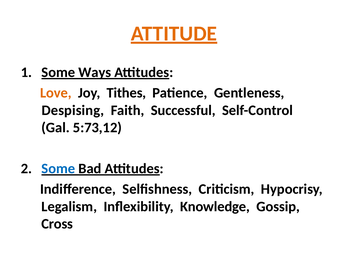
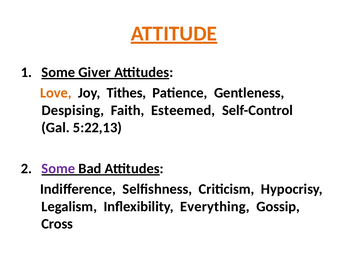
Ways: Ways -> Giver
Successful: Successful -> Esteemed
5:73,12: 5:73,12 -> 5:22,13
Some at (58, 169) colour: blue -> purple
Knowledge: Knowledge -> Everything
